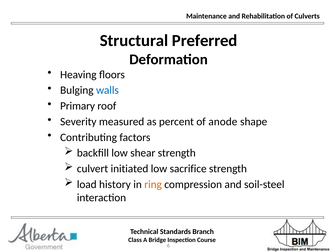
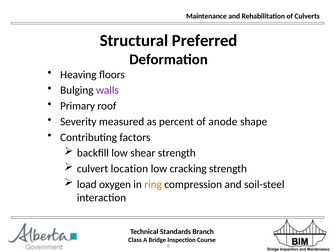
walls colour: blue -> purple
initiated: initiated -> location
sacrifice: sacrifice -> cracking
history: history -> oxygen
